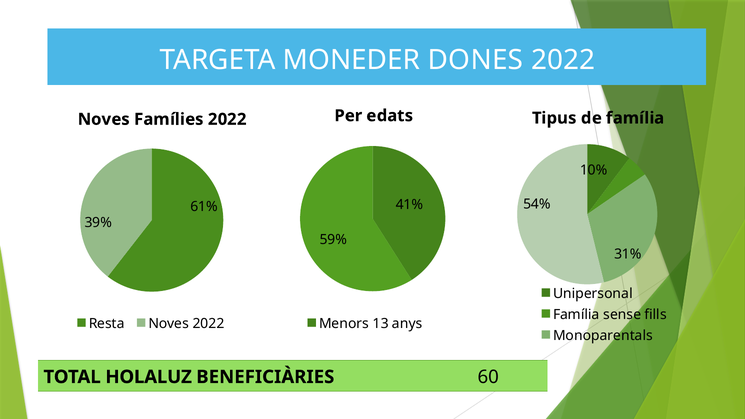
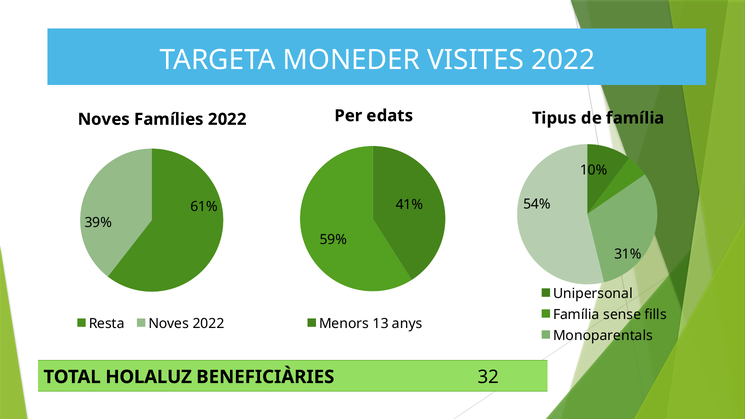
DONES: DONES -> VISITES
60: 60 -> 32
